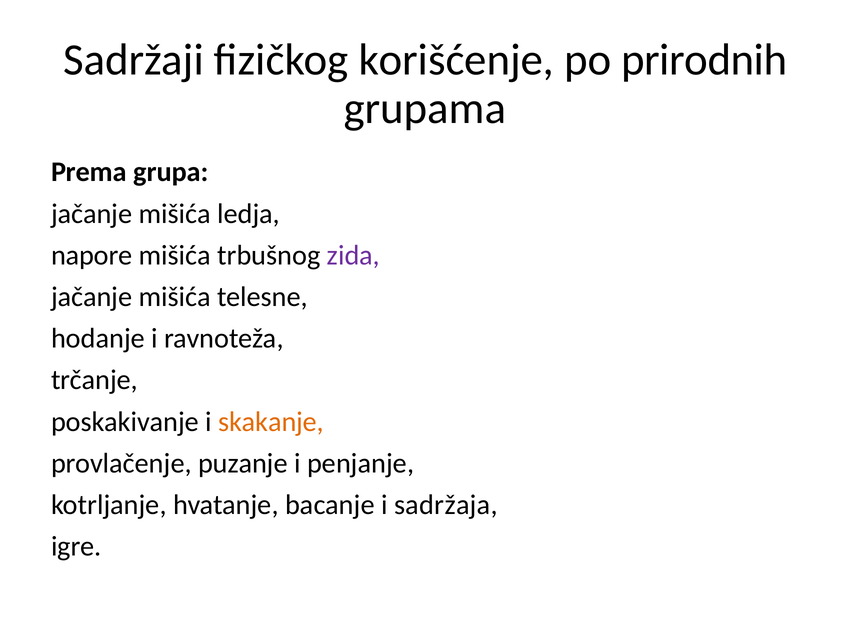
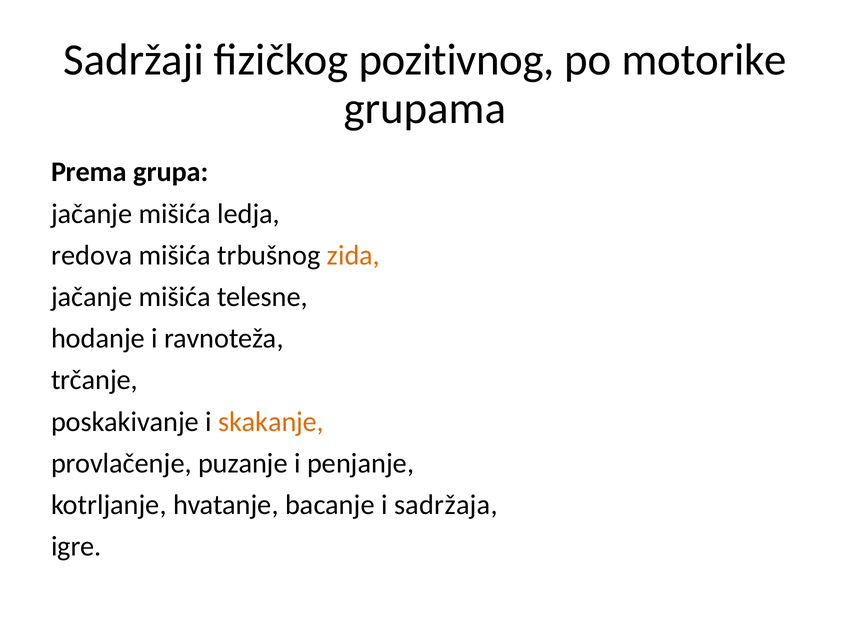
korišćenje: korišćenje -> pozitivnog
prirodnih: prirodnih -> motorike
napore: napore -> redova
zida colour: purple -> orange
